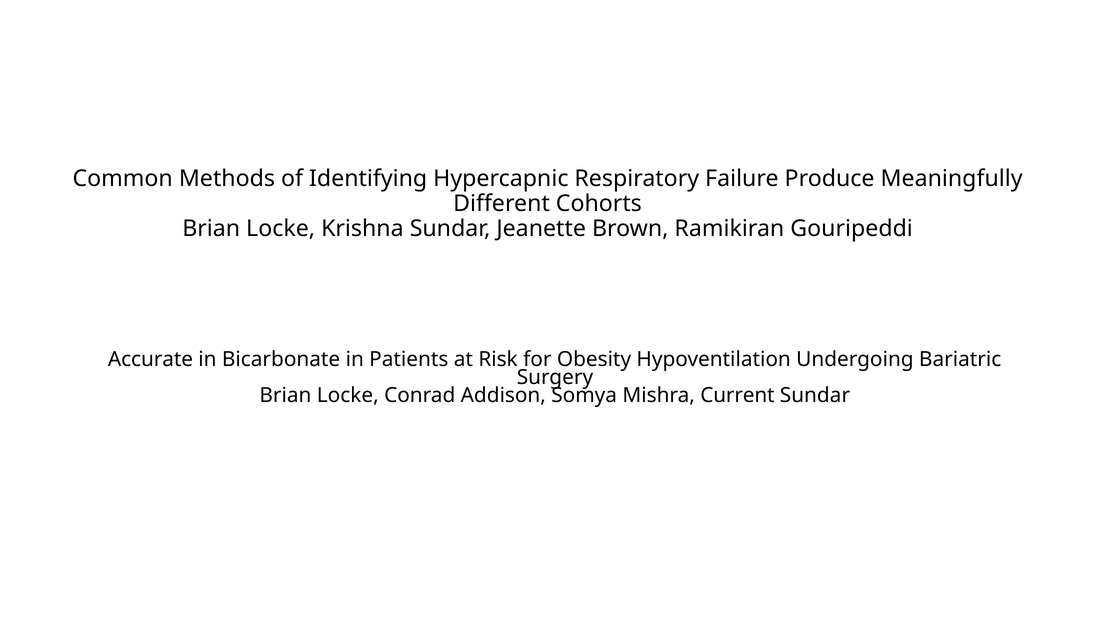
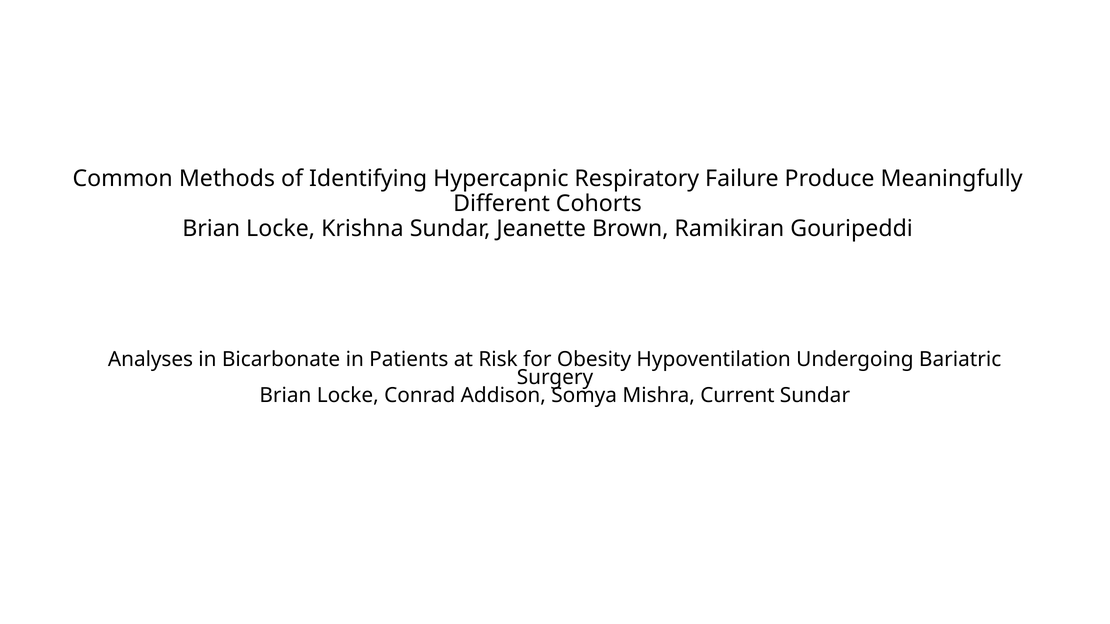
Accurate: Accurate -> Analyses
